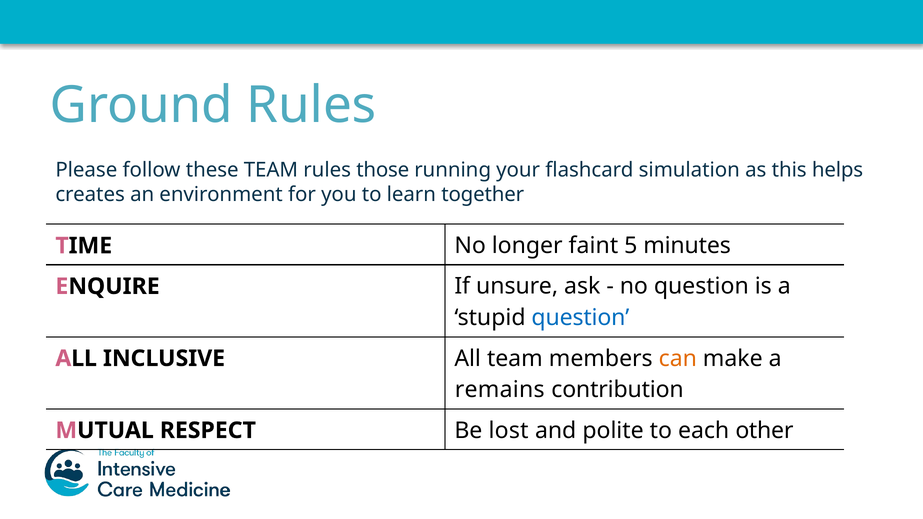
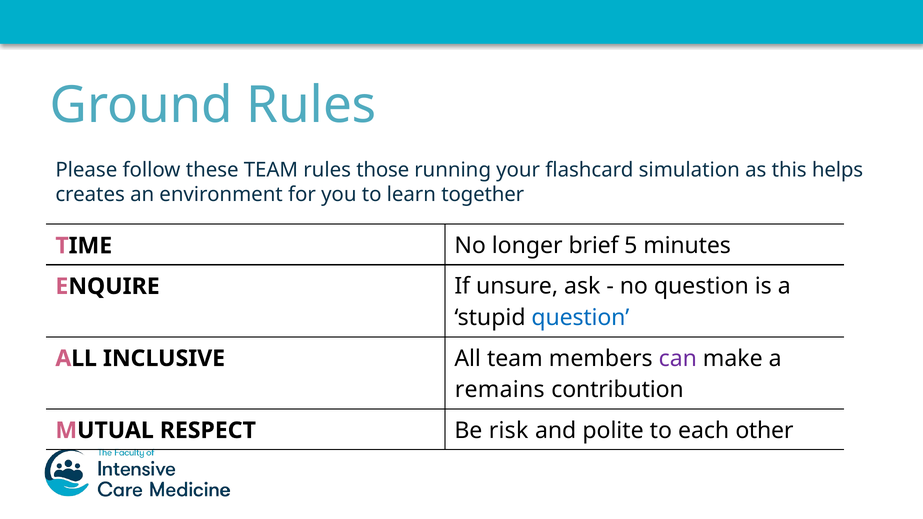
faint: faint -> brief
can colour: orange -> purple
lost: lost -> risk
